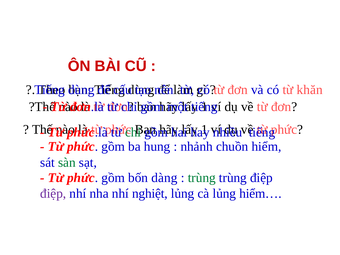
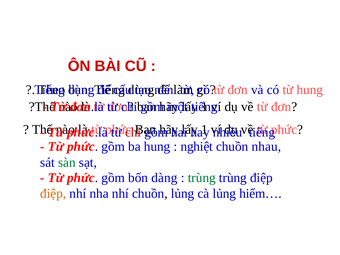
từ khăn: khăn -> hung
chỉ at (133, 132) colour: green -> red
nhảnh: nhảnh -> nghiệt
hiểm: hiểm -> nhau
điệp at (53, 194) colour: purple -> orange
nhí nghiệt: nghiệt -> chuồn
